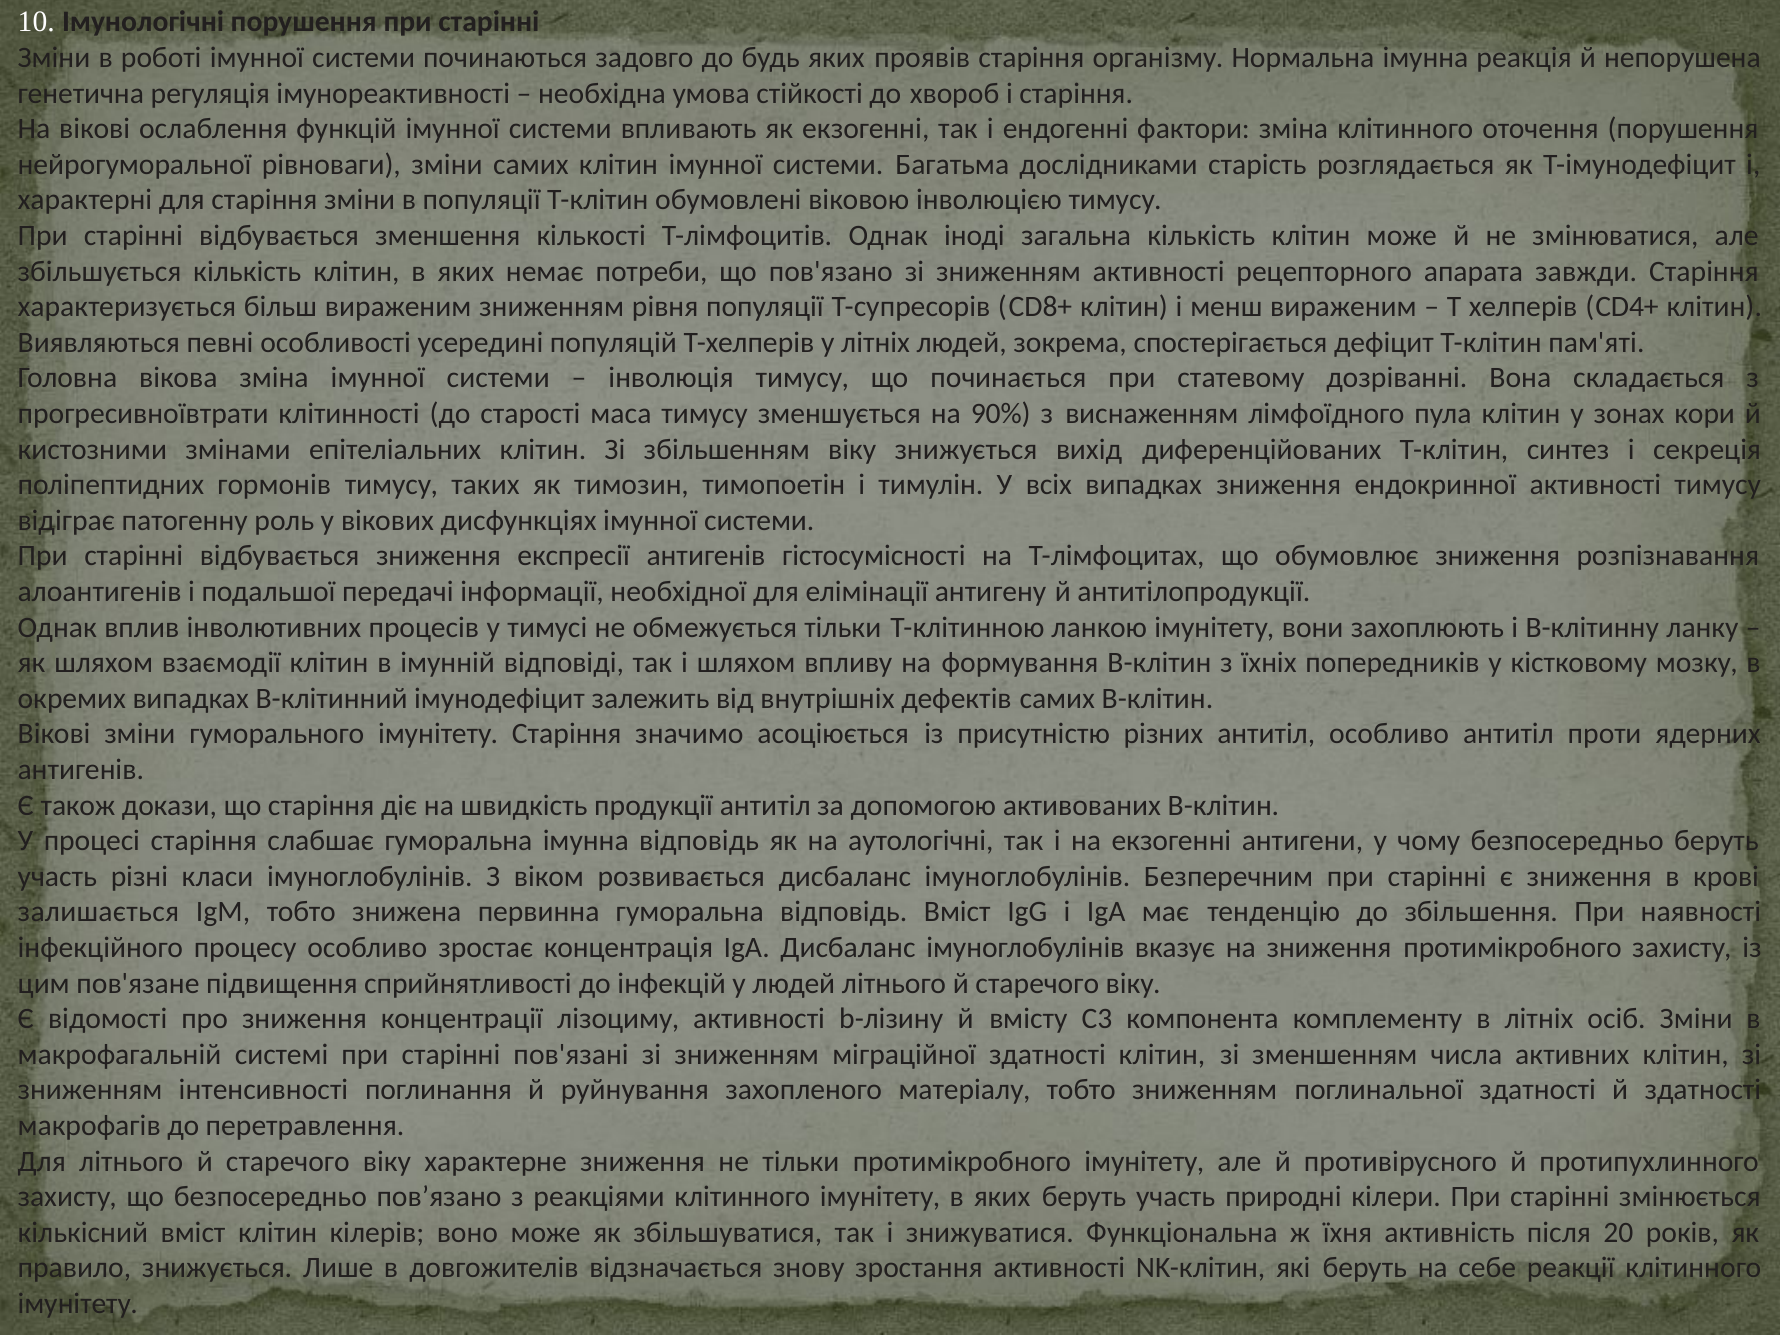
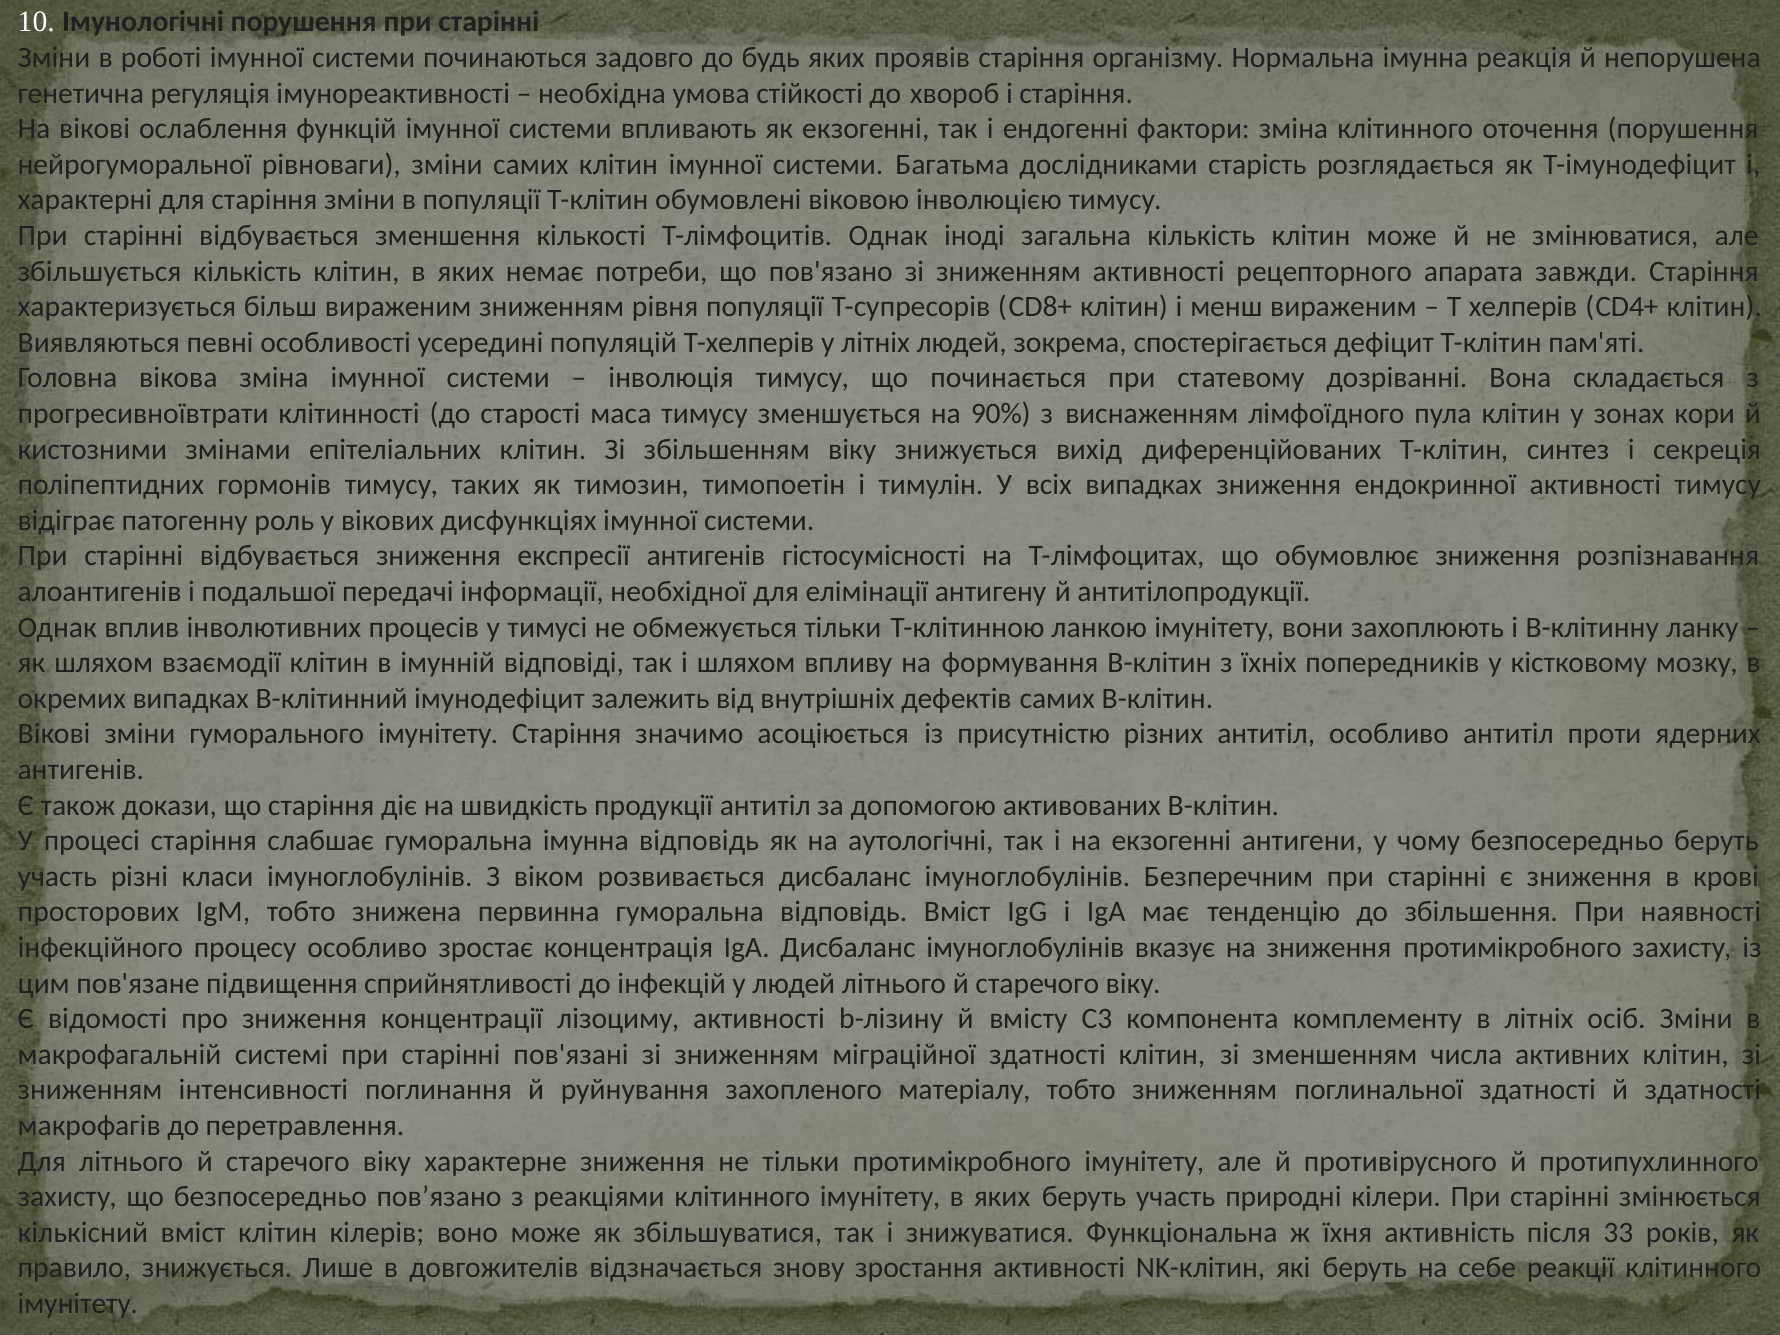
залишається: залишається -> просторових
20: 20 -> 33
